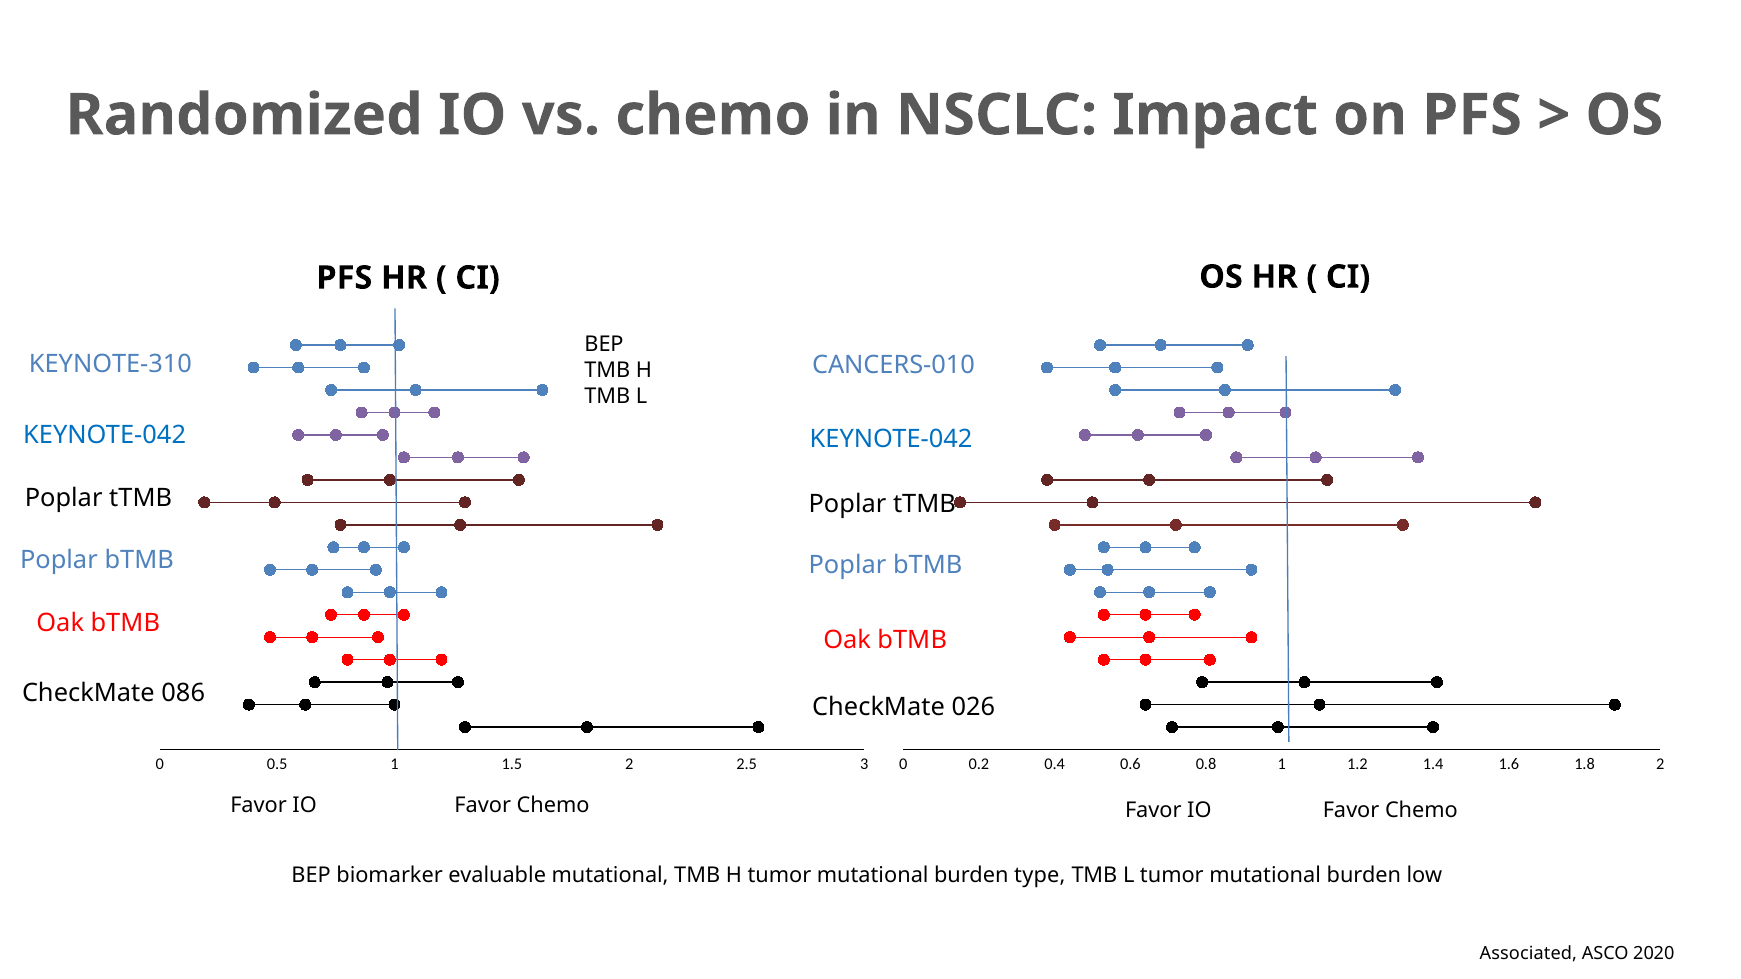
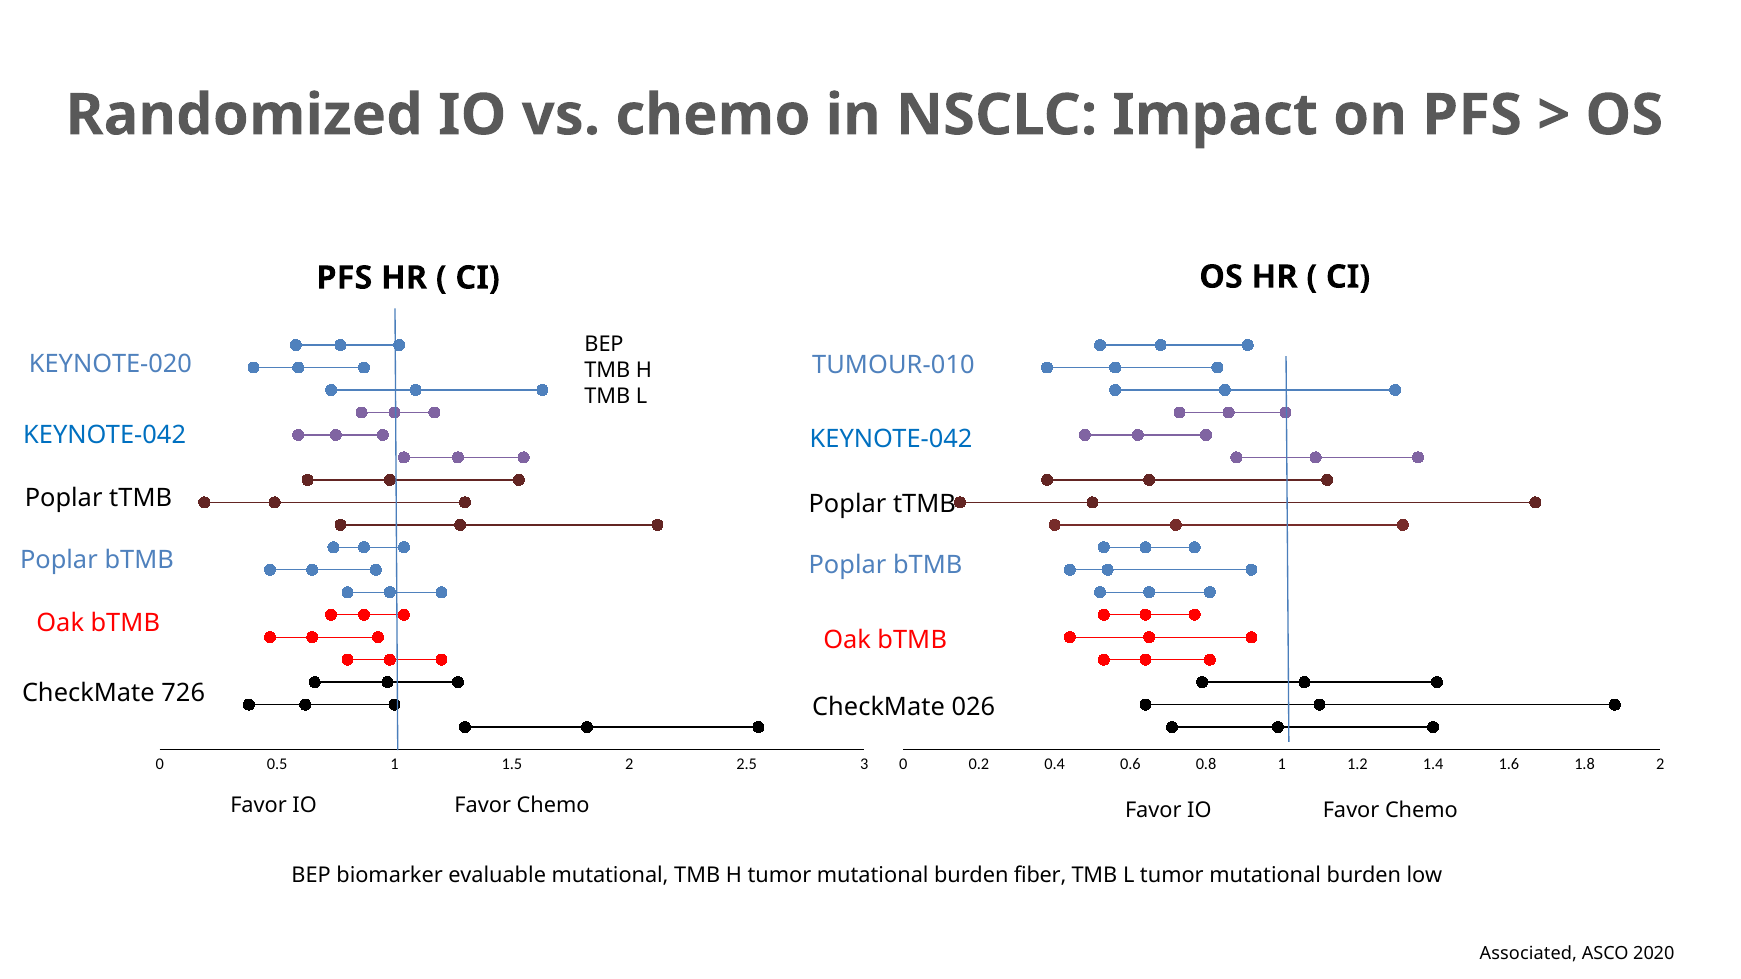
KEYNOTE-310: KEYNOTE-310 -> KEYNOTE-020
CANCERS-010: CANCERS-010 -> TUMOUR-010
086: 086 -> 726
type: type -> fiber
